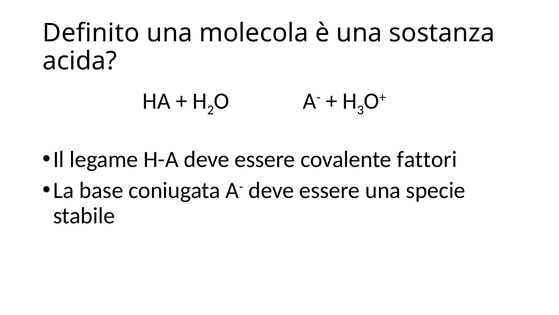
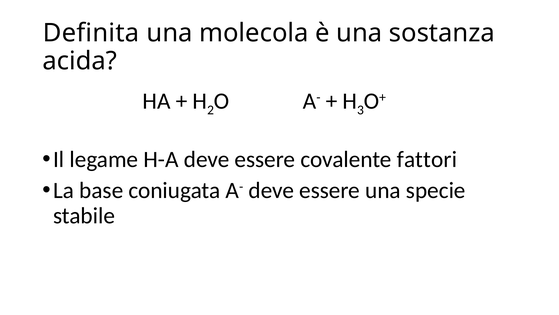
Definito: Definito -> Definita
